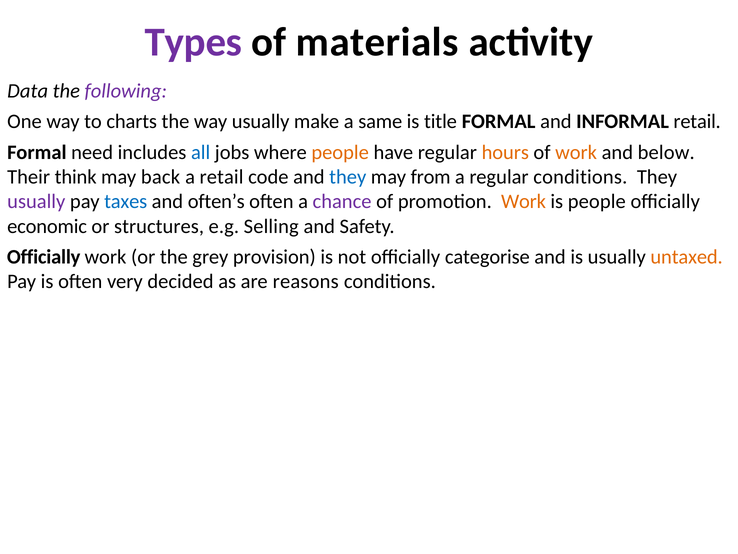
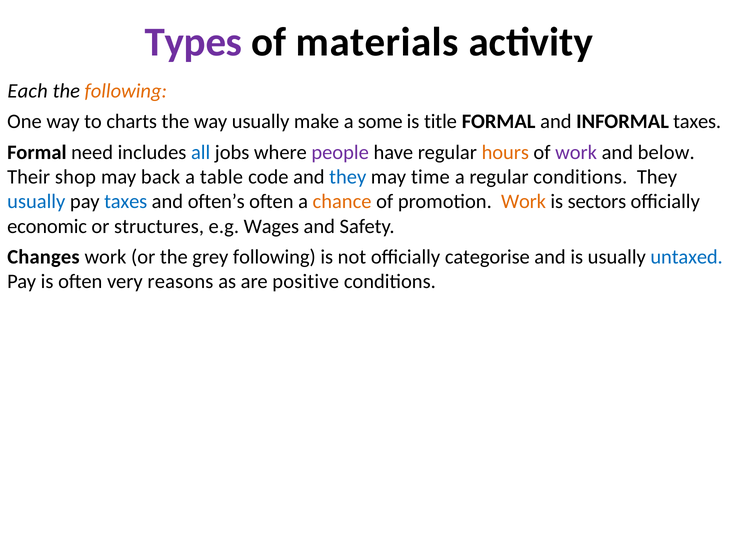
Data: Data -> Each
following at (126, 91) colour: purple -> orange
same: same -> some
INFORMAL retail: retail -> taxes
people at (340, 152) colour: orange -> purple
work at (576, 152) colour: orange -> purple
think: think -> shop
a retail: retail -> table
from: from -> time
usually at (36, 201) colour: purple -> blue
chance colour: purple -> orange
is people: people -> sectors
Selling: Selling -> Wages
Officially at (44, 257): Officially -> Changes
grey provision: provision -> following
untaxed colour: orange -> blue
decided: decided -> reasons
reasons: reasons -> positive
